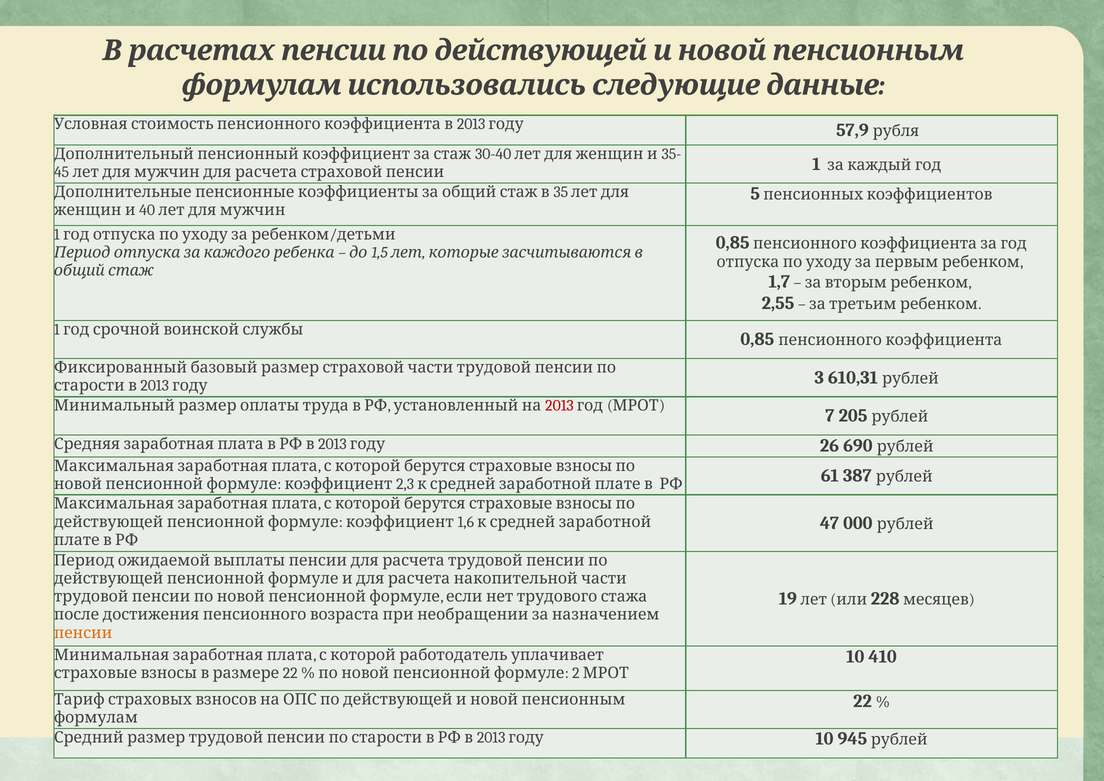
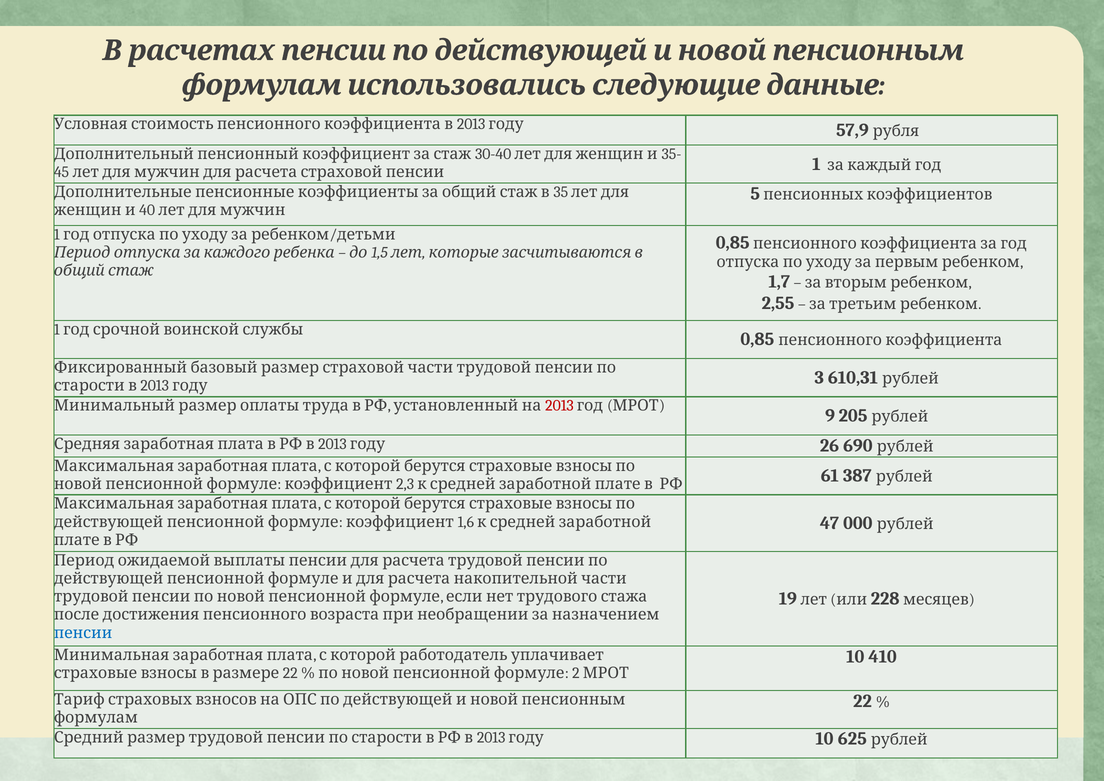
7: 7 -> 9
пенсии colour: orange -> blue
945: 945 -> 625
